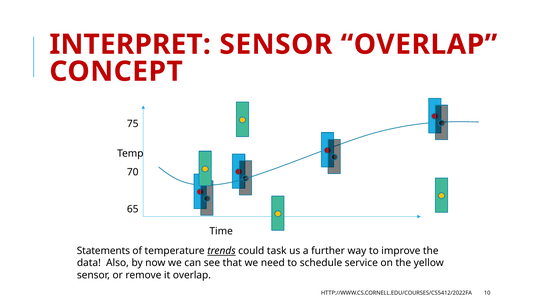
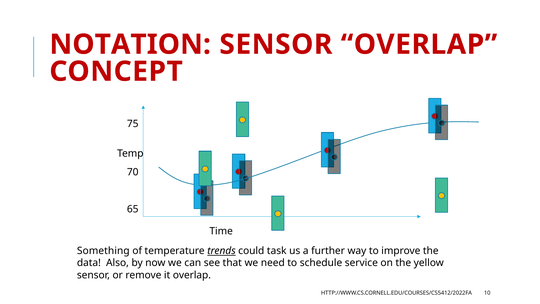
INTERPRET: INTERPRET -> NOTATION
Statements: Statements -> Something
